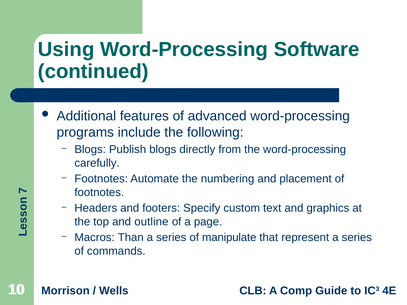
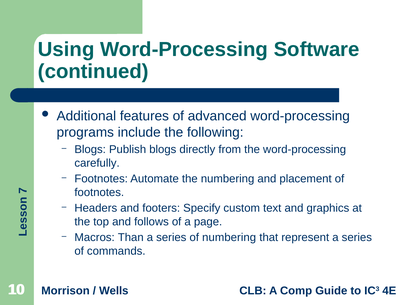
outline: outline -> follows
of manipulate: manipulate -> numbering
